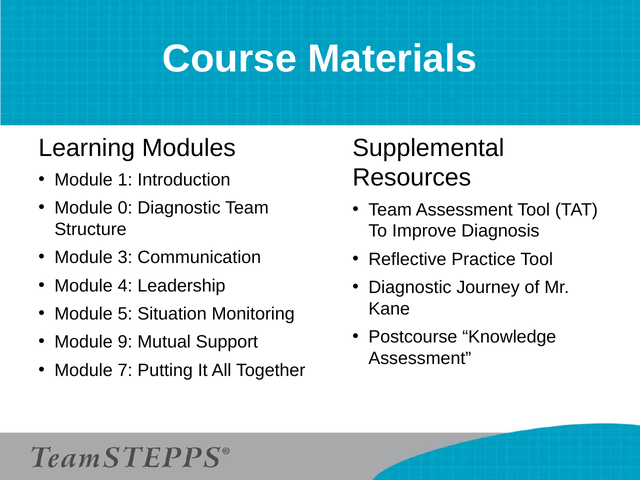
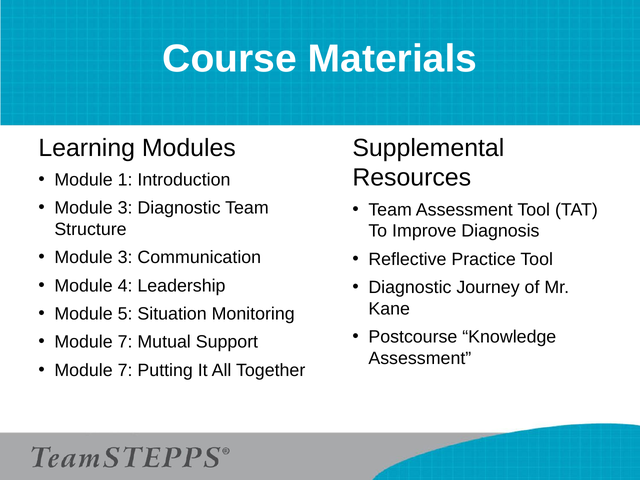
0 at (125, 208): 0 -> 3
9 at (125, 342): 9 -> 7
